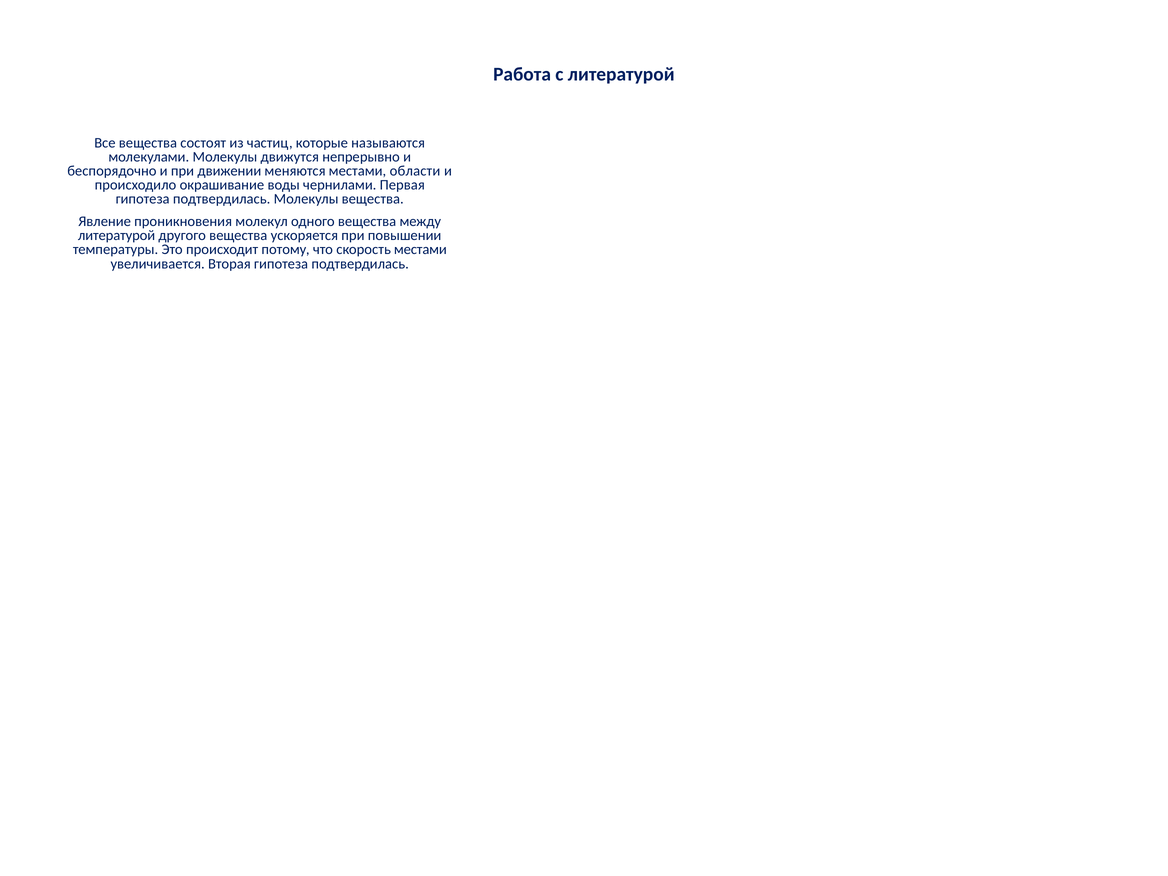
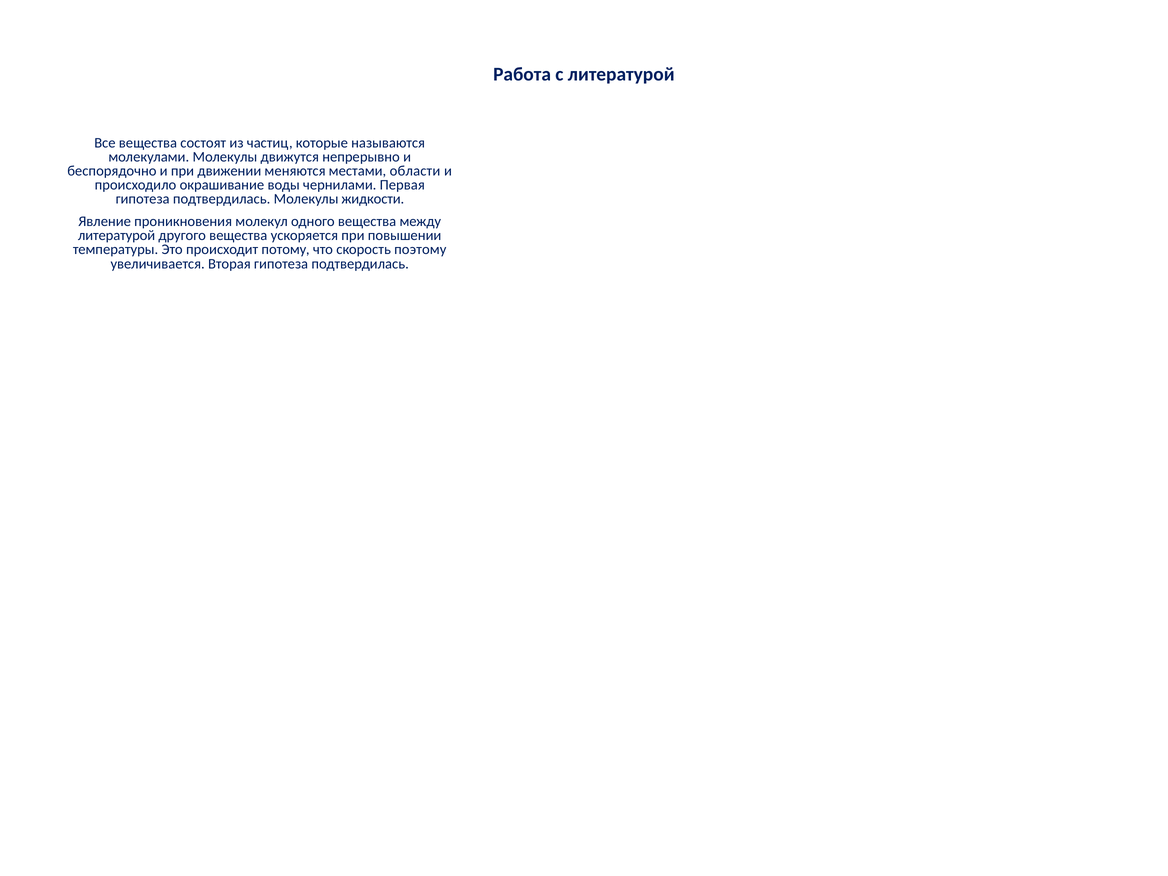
Молекулы вещества: вещества -> жидкости
скорость местами: местами -> поэтому
